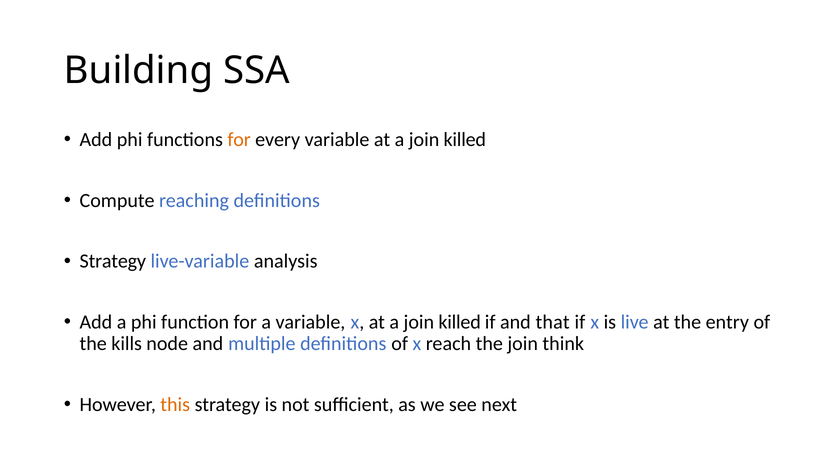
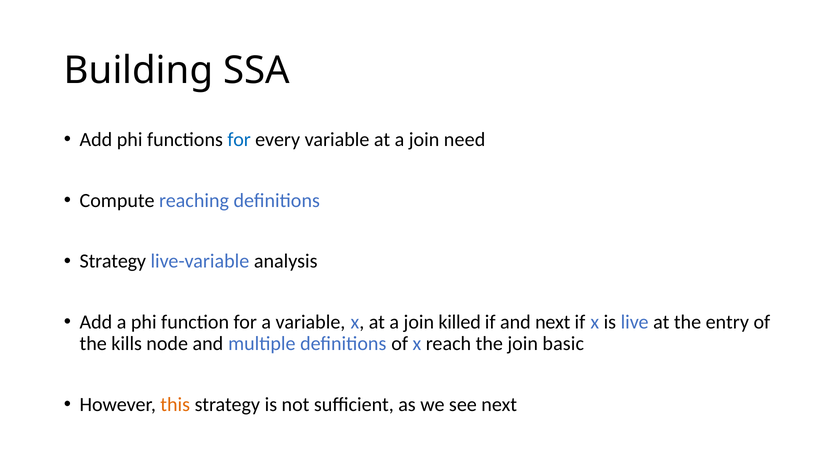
for at (239, 139) colour: orange -> blue
killed at (465, 139): killed -> need
and that: that -> next
think: think -> basic
